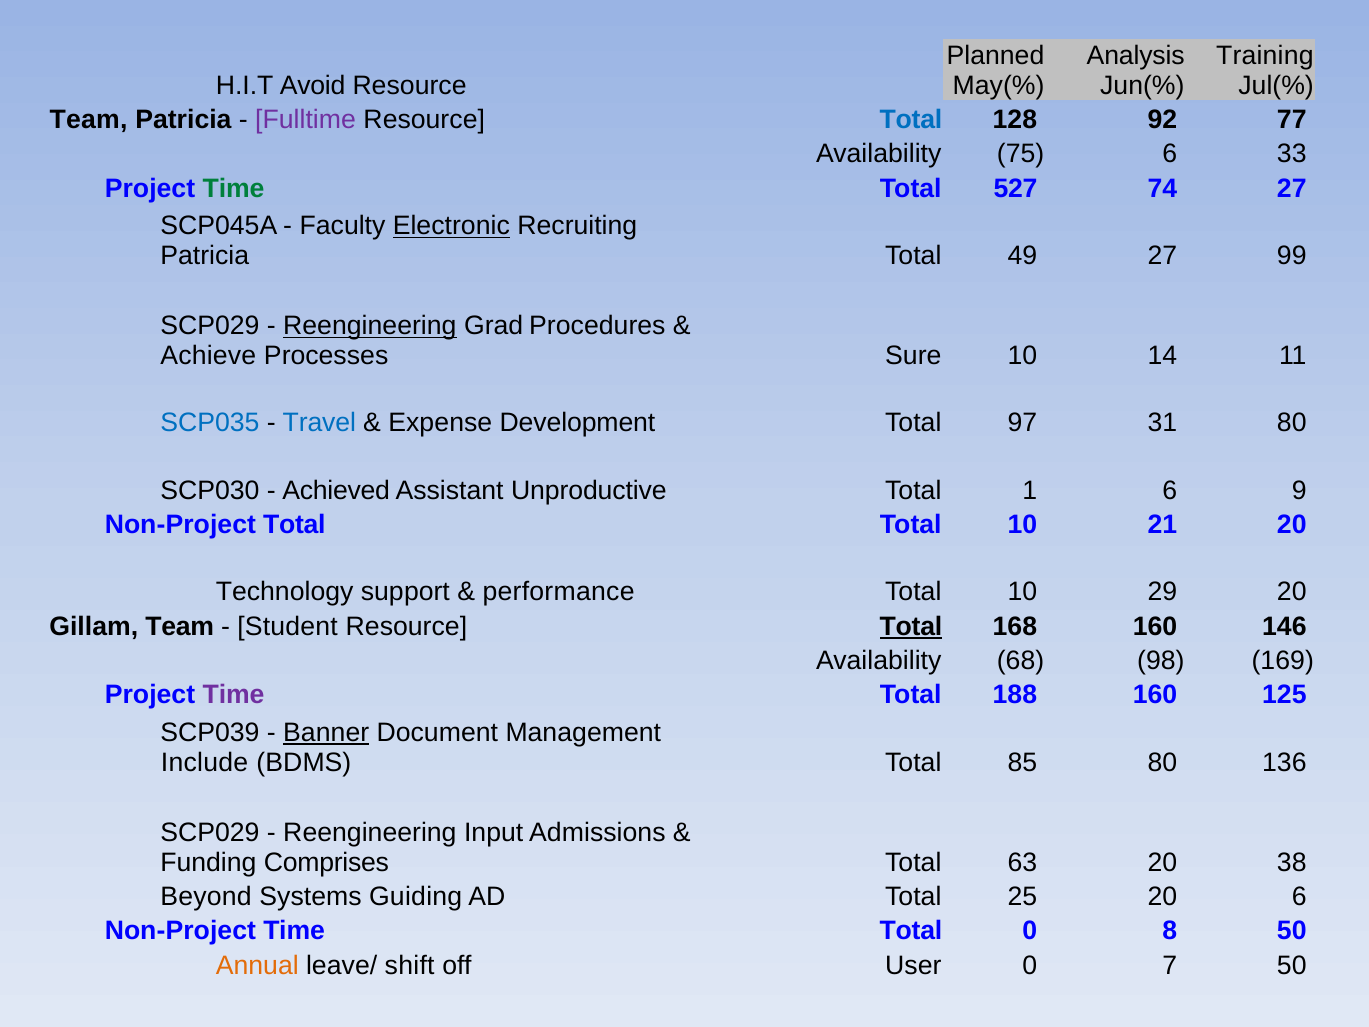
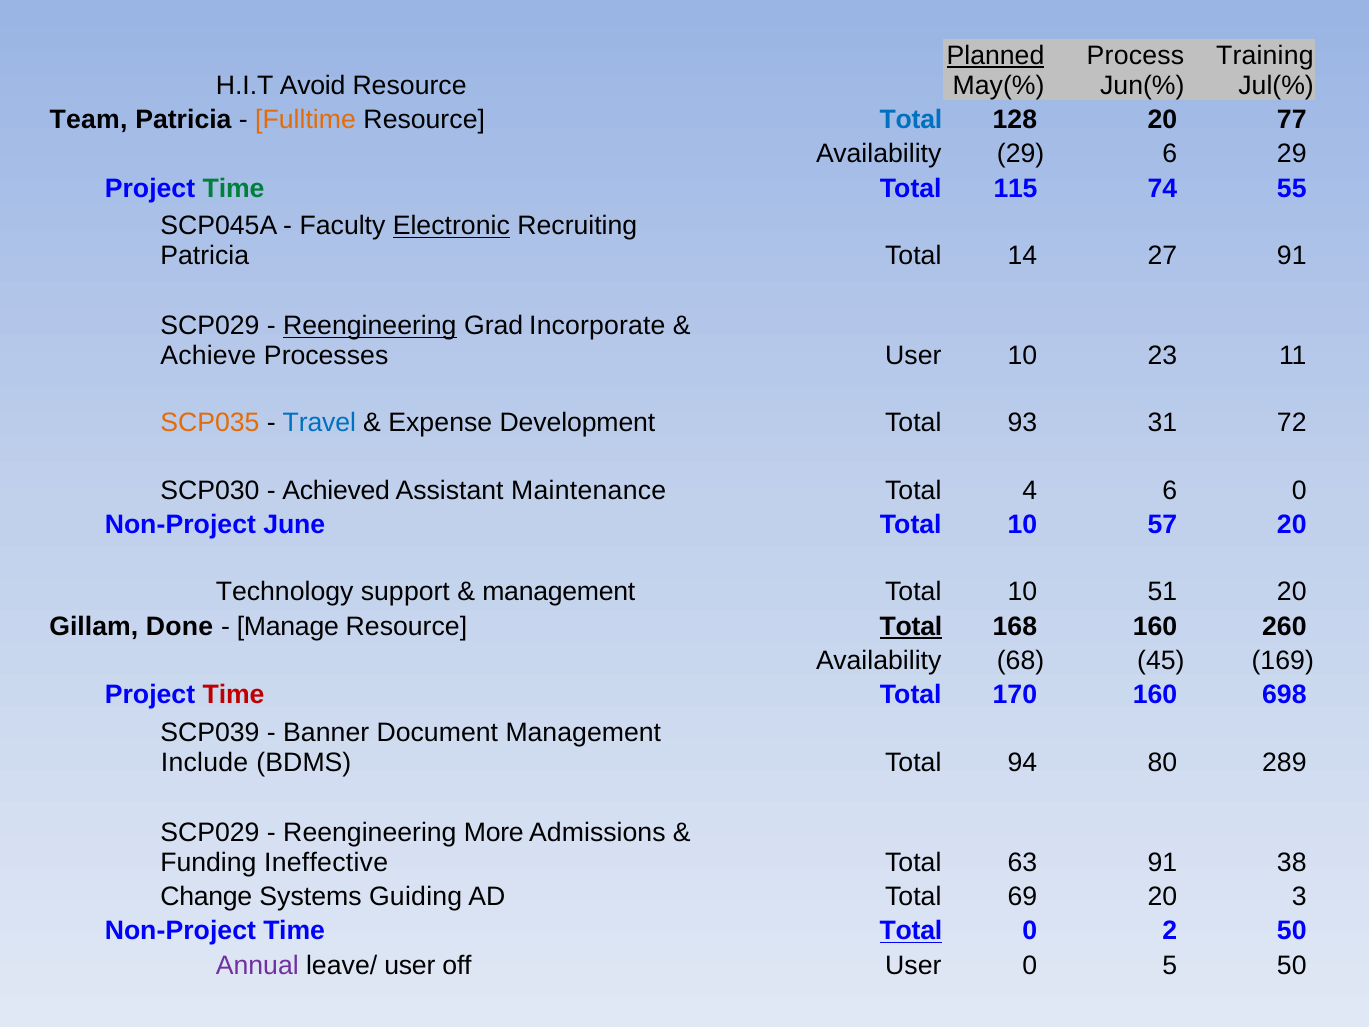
Planned underline: none -> present
Analysis: Analysis -> Process
Fulltime colour: purple -> orange
128 92: 92 -> 20
Availability 75: 75 -> 29
6 33: 33 -> 29
527: 527 -> 115
74 27: 27 -> 55
49: 49 -> 14
27 99: 99 -> 91
Procedures: Procedures -> Incorporate
Processes Sure: Sure -> User
14: 14 -> 23
SCP035 colour: blue -> orange
97: 97 -> 93
31 80: 80 -> 72
Unproductive: Unproductive -> Maintenance
1: 1 -> 4
6 9: 9 -> 0
Non-Project Total: Total -> June
21: 21 -> 57
performance at (559, 592): performance -> management
29: 29 -> 51
Gillam Team: Team -> Done
Student: Student -> Manage
146: 146 -> 260
98: 98 -> 45
Time at (234, 695) colour: purple -> red
188: 188 -> 170
125: 125 -> 698
Banner underline: present -> none
85: 85 -> 94
136: 136 -> 289
Input: Input -> More
Comprises: Comprises -> Ineffective
63 20: 20 -> 91
Beyond: Beyond -> Change
25: 25 -> 69
20 6: 6 -> 3
Total at (911, 931) underline: none -> present
8: 8 -> 2
Annual colour: orange -> purple
leave/ shift: shift -> user
7: 7 -> 5
